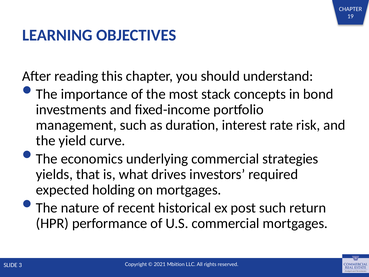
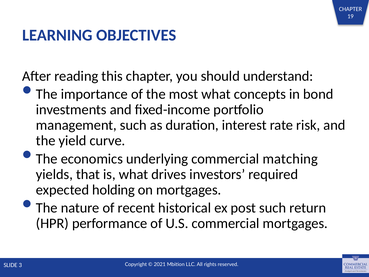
most stack: stack -> what
strategies: strategies -> matching
